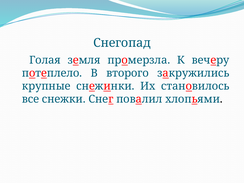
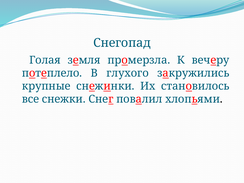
второго: второго -> глухого
